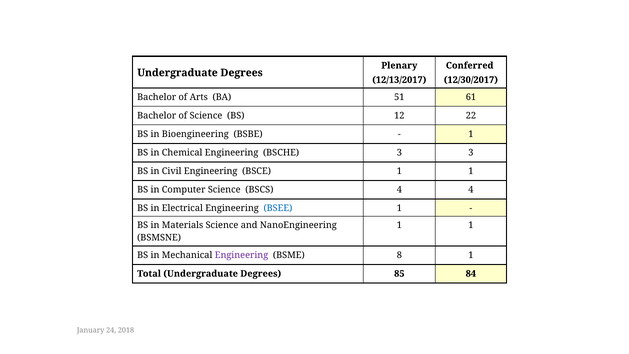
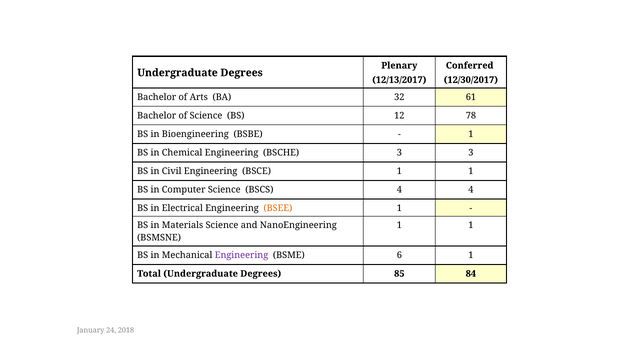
51: 51 -> 32
22: 22 -> 78
BSEE colour: blue -> orange
8: 8 -> 6
